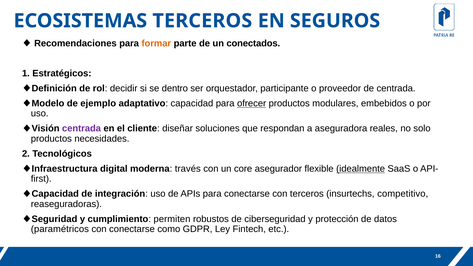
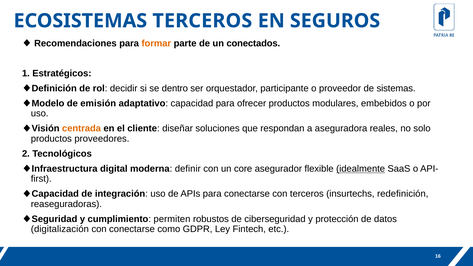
de centrada: centrada -> sistemas
ejemplo: ejemplo -> emisión
ofrecer underline: present -> none
centrada at (82, 129) colour: purple -> orange
necesidades: necesidades -> proveedores
través: través -> definir
competitivo: competitivo -> redefinición
paramétricos: paramétricos -> digitalización
